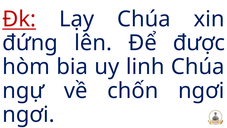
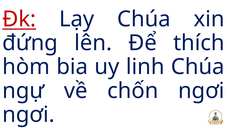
được: được -> thích
